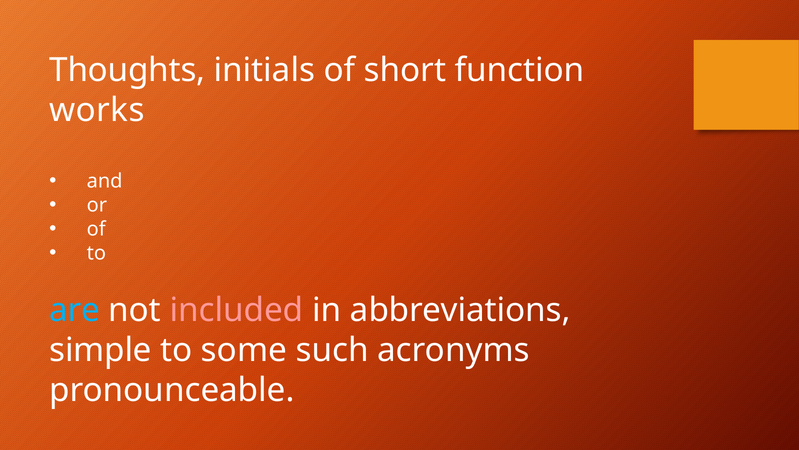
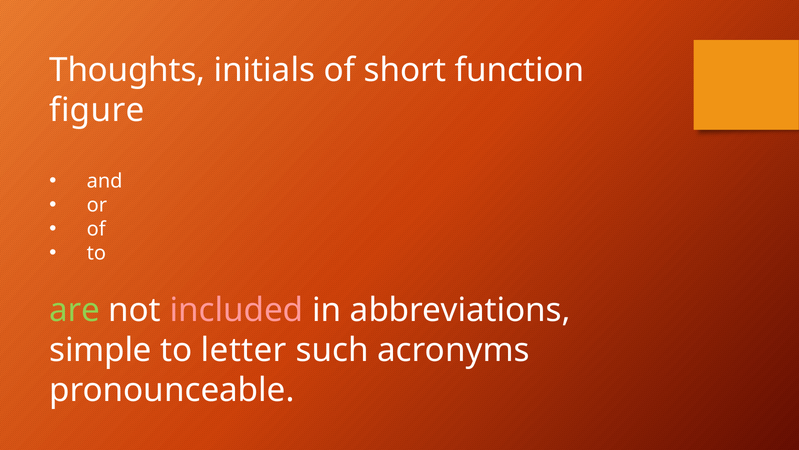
works: works -> figure
are colour: light blue -> light green
some: some -> letter
